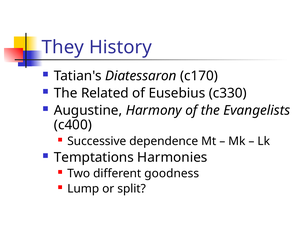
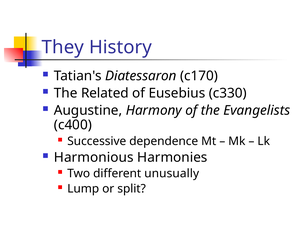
Temptations: Temptations -> Harmonious
goodness: goodness -> unusually
